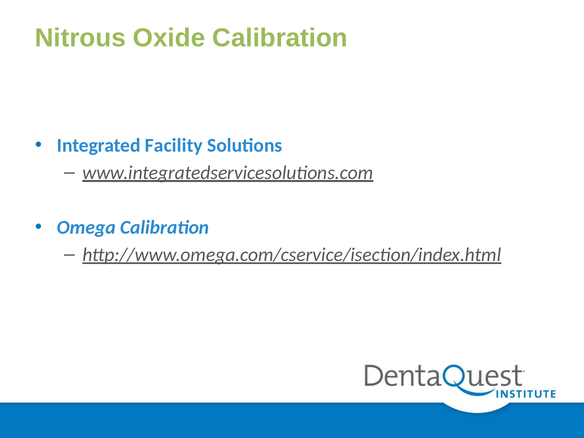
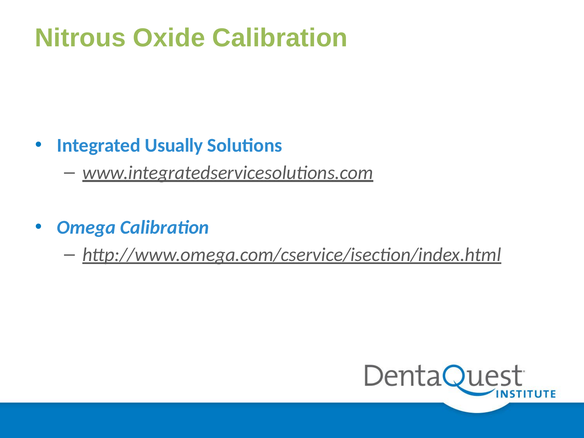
Facility: Facility -> Usually
